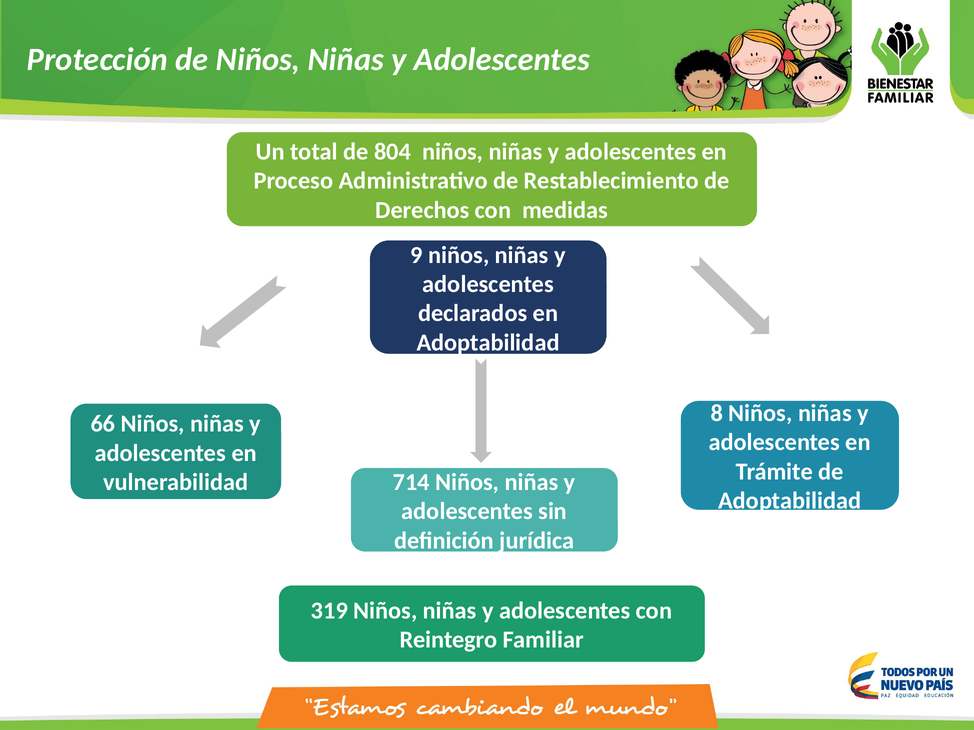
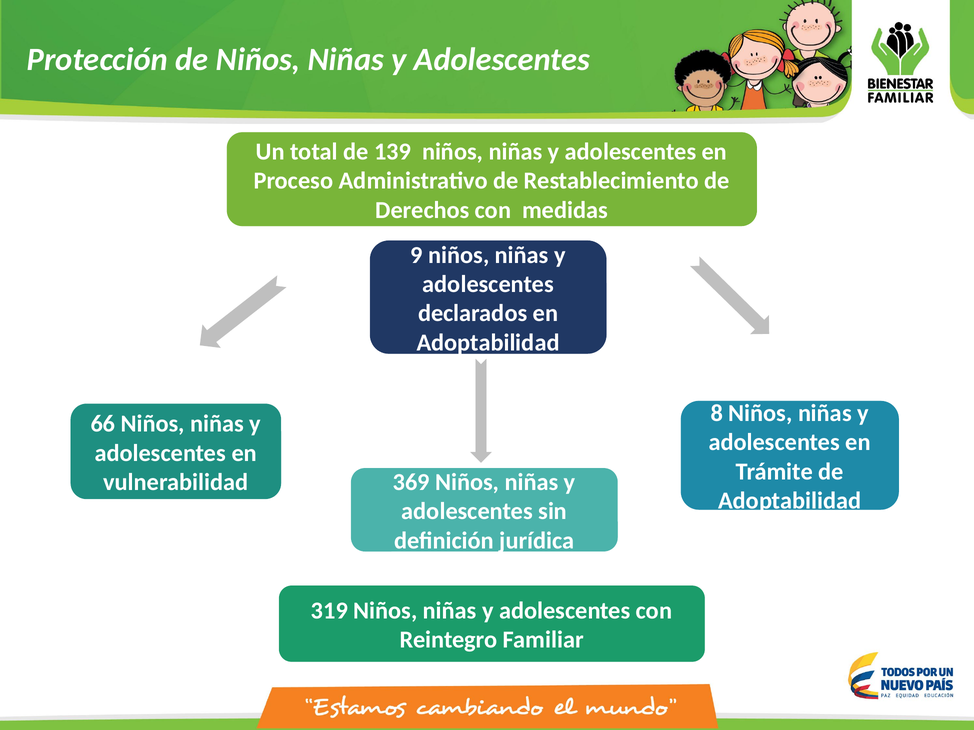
804: 804 -> 139
714: 714 -> 369
